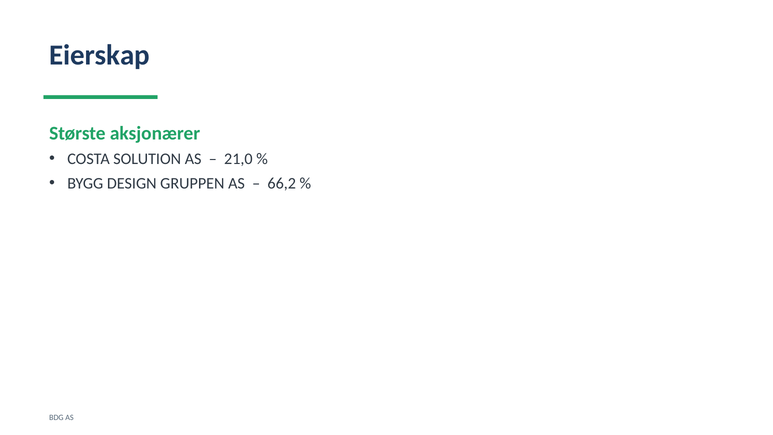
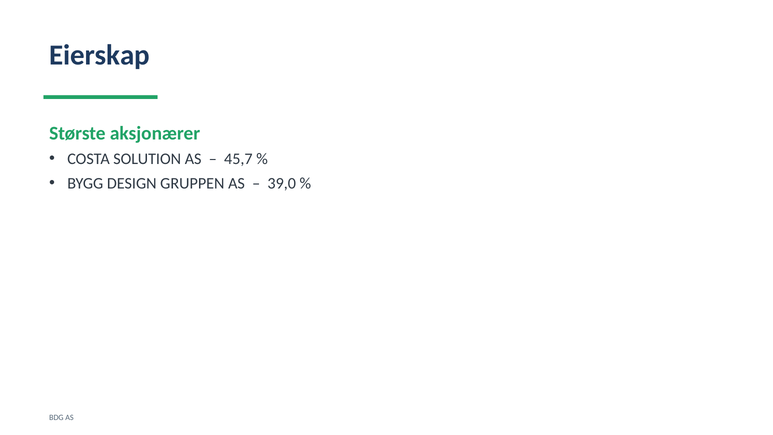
21,0: 21,0 -> 45,7
66,2: 66,2 -> 39,0
